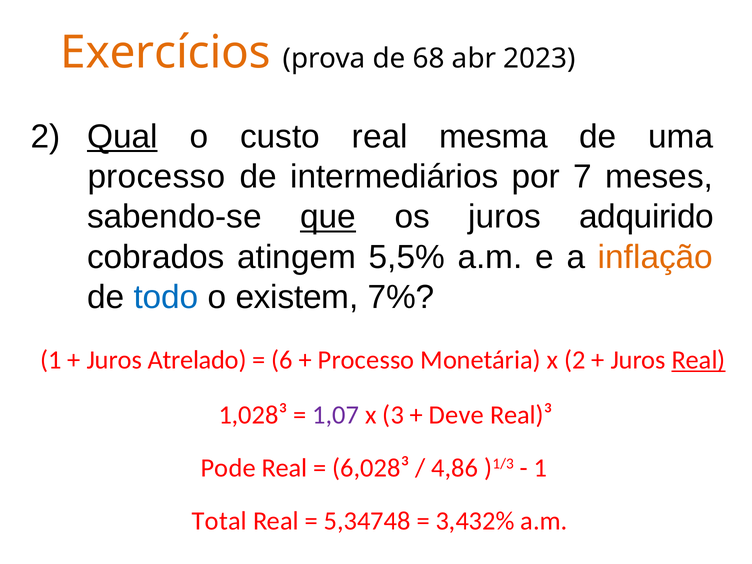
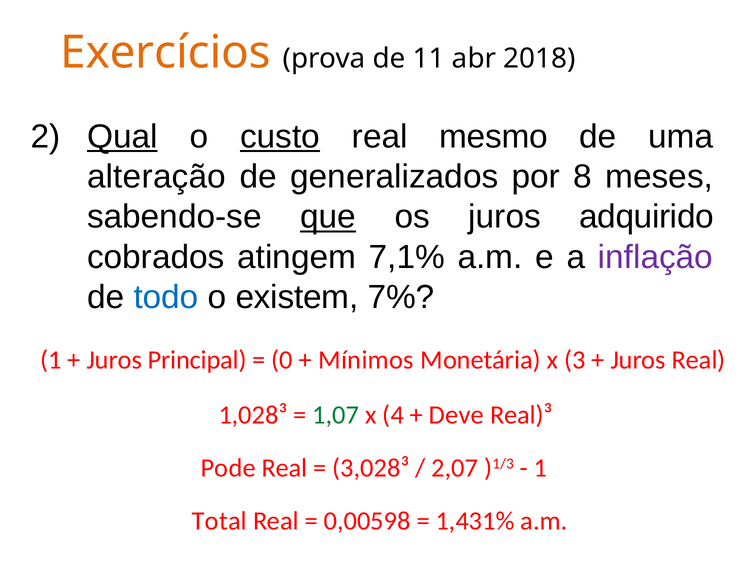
68: 68 -> 11
2023: 2023 -> 2018
custo underline: none -> present
mesma: mesma -> mesmo
processo at (157, 177): processo -> alteração
intermediários: intermediários -> generalizados
7: 7 -> 8
5,5%: 5,5% -> 7,1%
inflação colour: orange -> purple
Atrelado: Atrelado -> Principal
6: 6 -> 0
Processo at (366, 360): Processo -> Mínimos
x 2: 2 -> 3
Real at (699, 360) underline: present -> none
1,07 colour: purple -> green
3: 3 -> 4
6,028³: 6,028³ -> 3,028³
4,86: 4,86 -> 2,07
5,34748: 5,34748 -> 0,00598
3,432%: 3,432% -> 1,431%
